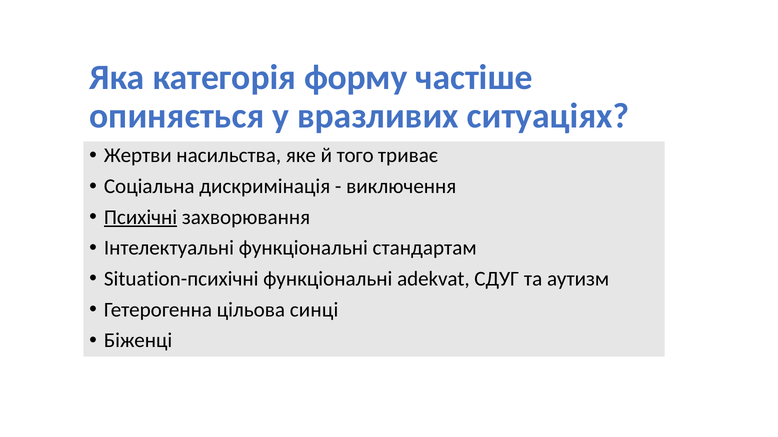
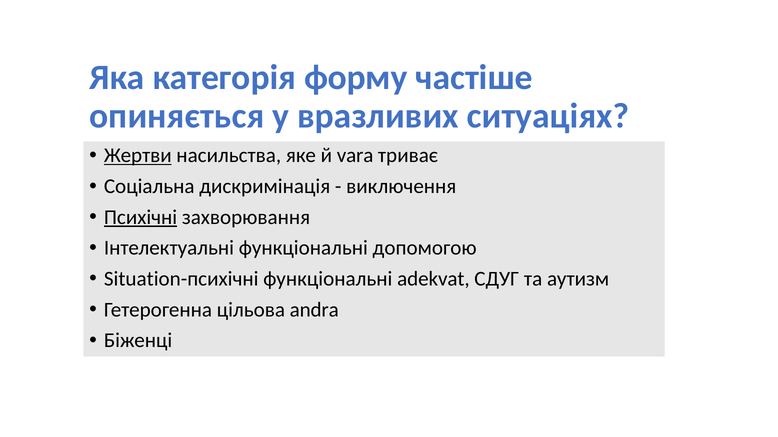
Жертви underline: none -> present
того: того -> vara
стандартам: стандартам -> допомогою
синці: синці -> andra
